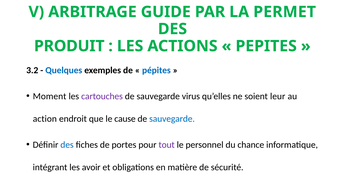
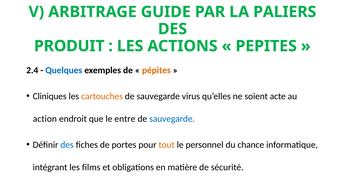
PERMET: PERMET -> PALIERS
3.2: 3.2 -> 2.4
pépites colour: blue -> orange
Moment: Moment -> Cliniques
cartouches colour: purple -> orange
leur: leur -> acte
cause: cause -> entre
tout colour: purple -> orange
avoir: avoir -> films
